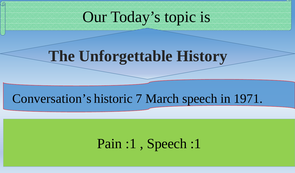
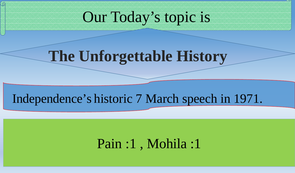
Conversation’s: Conversation’s -> Independence’s
Speech at (167, 143): Speech -> Mohila
